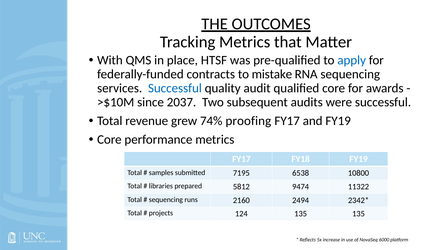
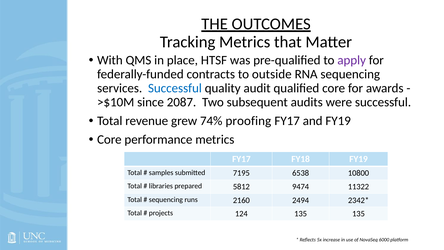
apply colour: blue -> purple
mistake: mistake -> outside
2037: 2037 -> 2087
